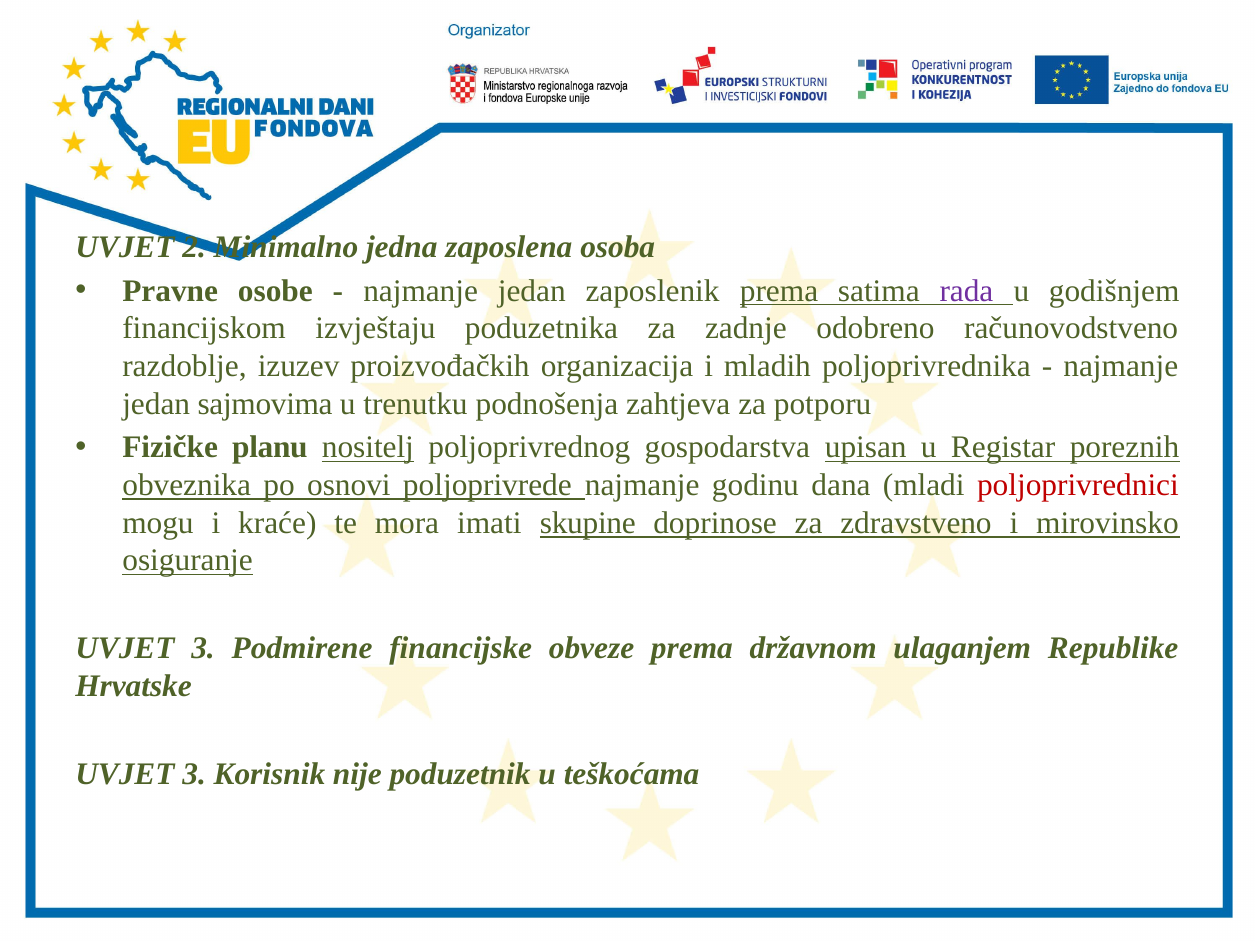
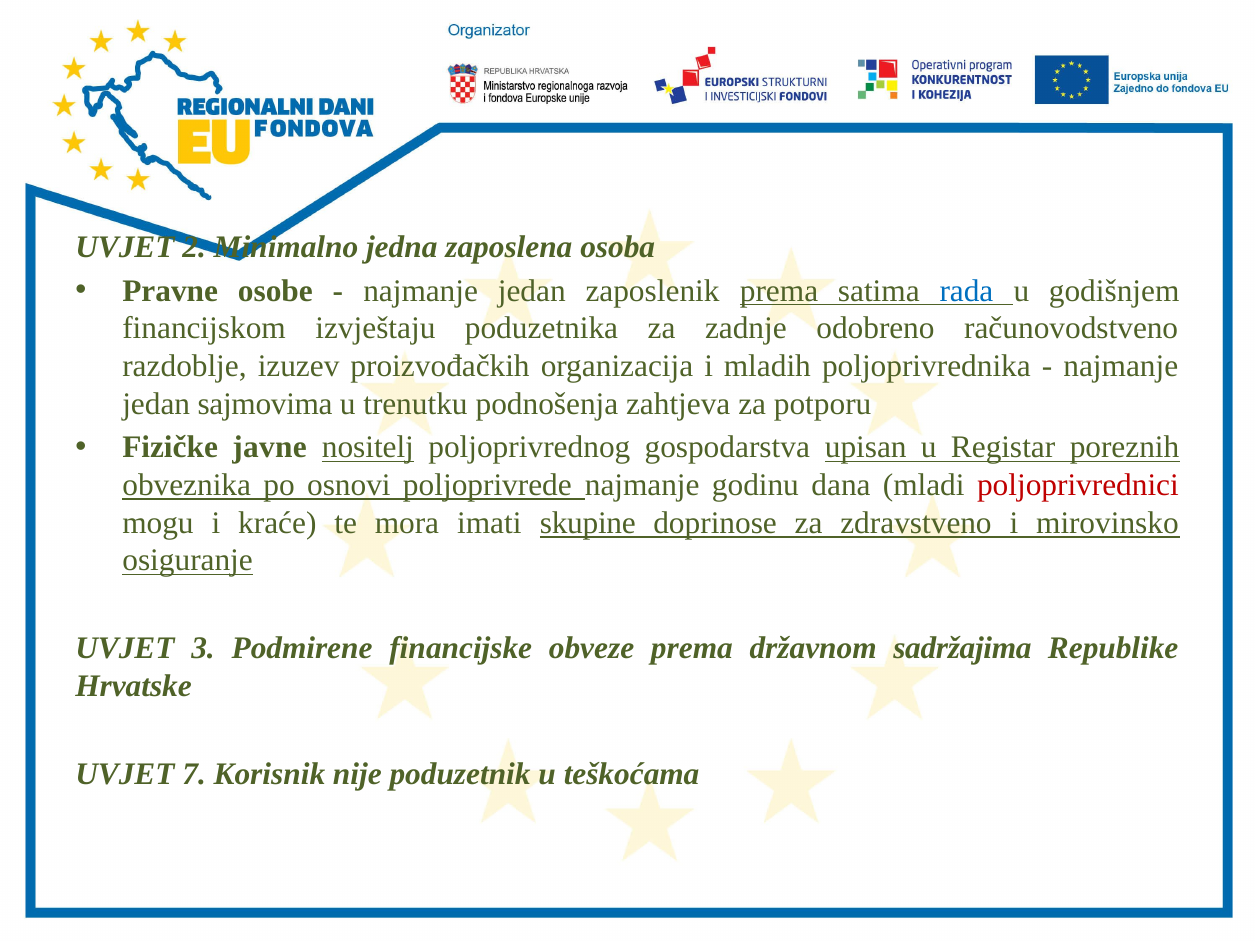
rada colour: purple -> blue
planu: planu -> javne
ulaganjem: ulaganjem -> sadržajima
3 at (194, 774): 3 -> 7
